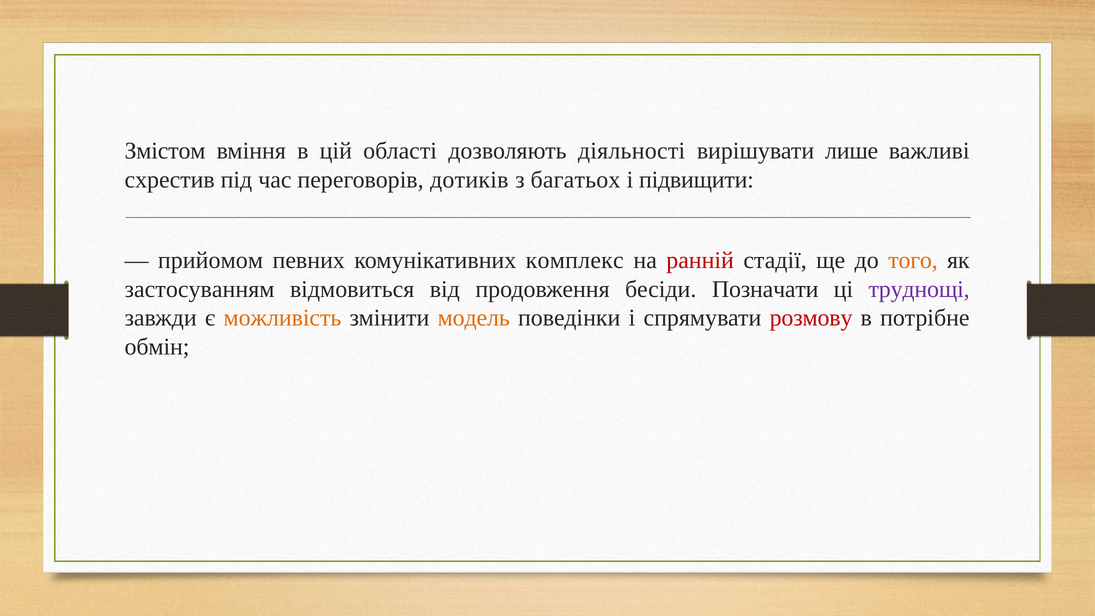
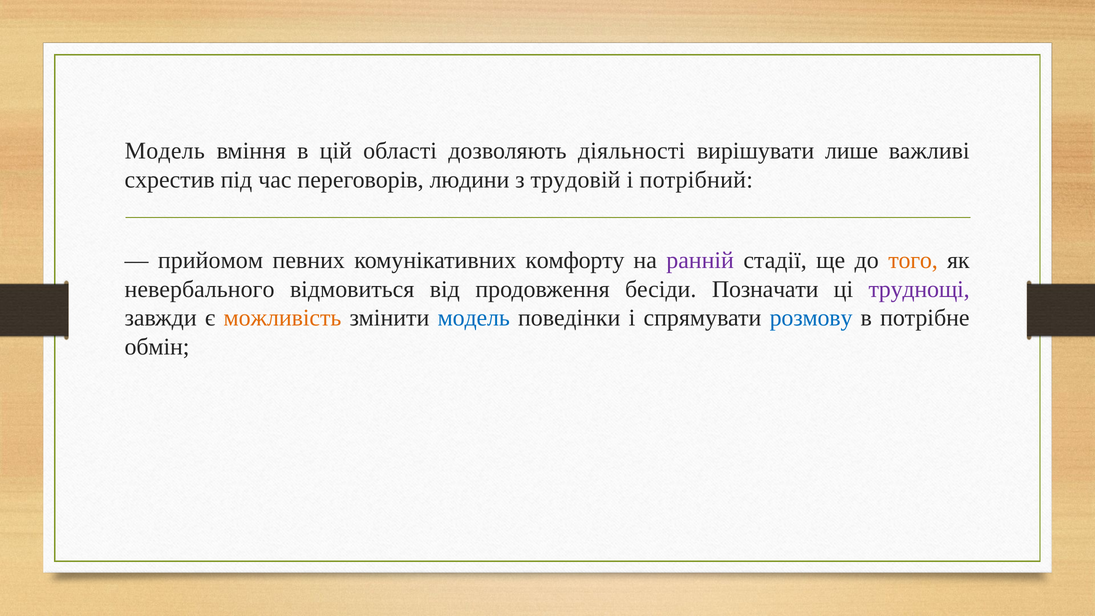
Змістом at (165, 151): Змістом -> Модель
дотиків: дотиків -> людини
багатьох: багатьох -> трудовій
підвищити: підвищити -> потрібний
комплекс: комплекс -> комфорту
ранній colour: red -> purple
застосуванням: застосуванням -> невербального
модель at (474, 318) colour: orange -> blue
розмову colour: red -> blue
